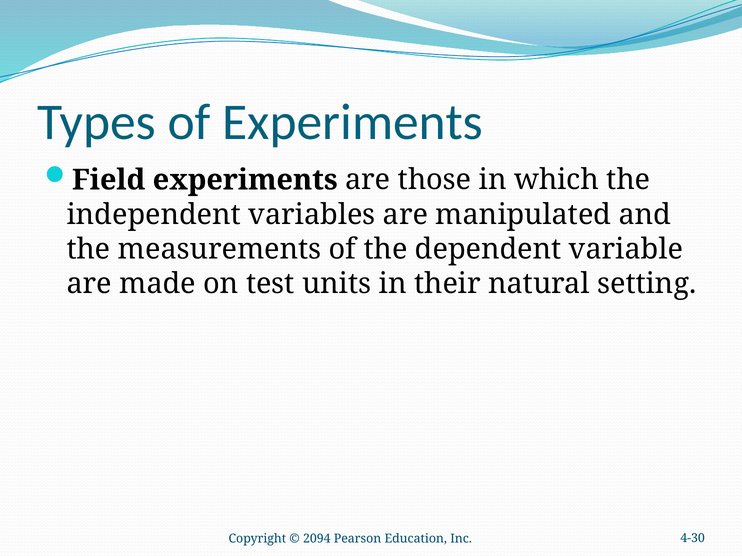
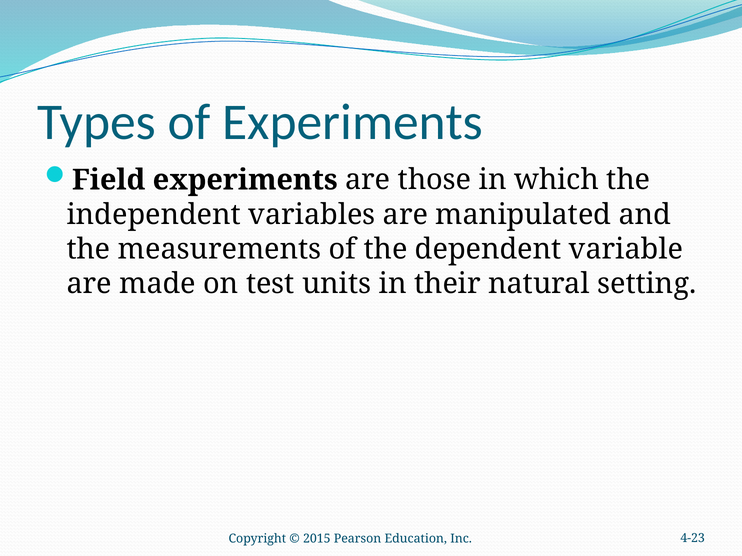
2094: 2094 -> 2015
4-30: 4-30 -> 4-23
